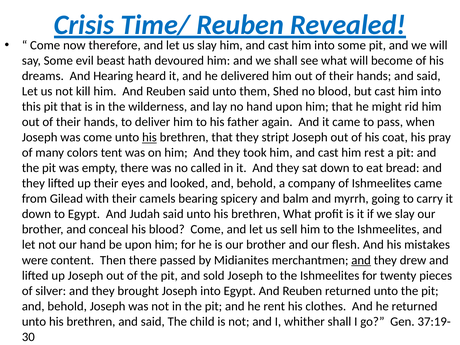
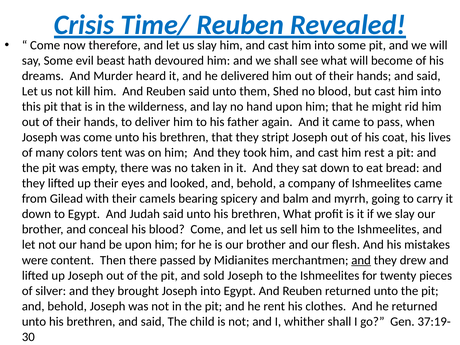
Hearing: Hearing -> Murder
his at (149, 137) underline: present -> none
pray: pray -> lives
called: called -> taken
